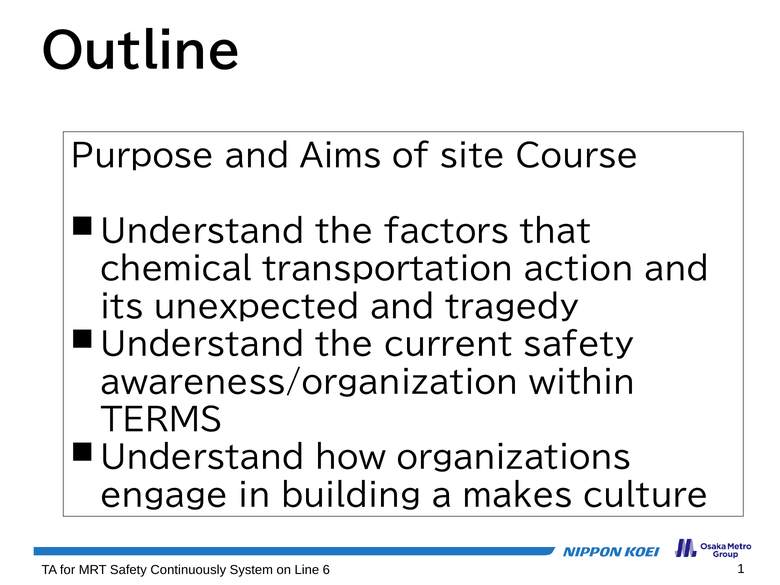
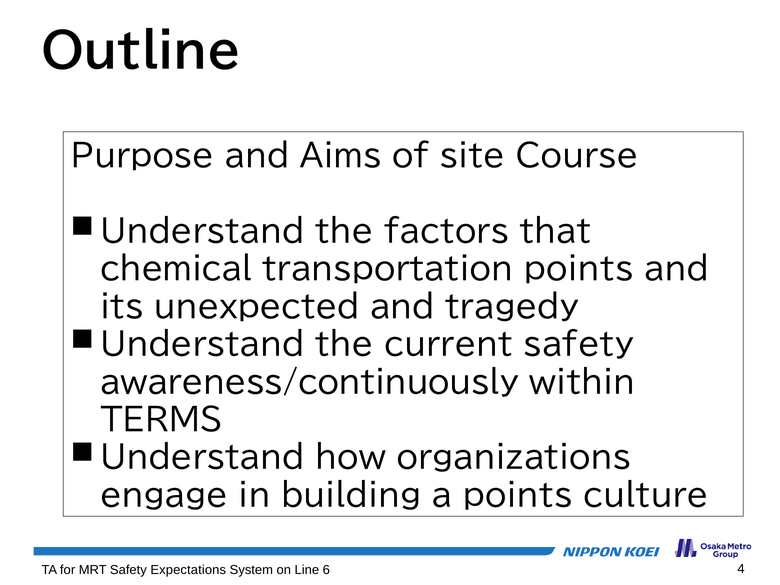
transportation action: action -> points
awareness/organization: awareness/organization -> awareness/continuously
a makes: makes -> points
Continuously: Continuously -> Expectations
1: 1 -> 4
